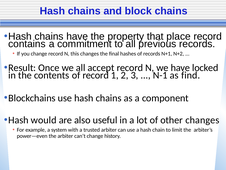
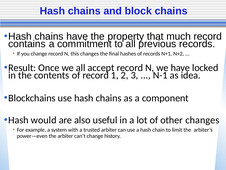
place: place -> much
find: find -> idea
